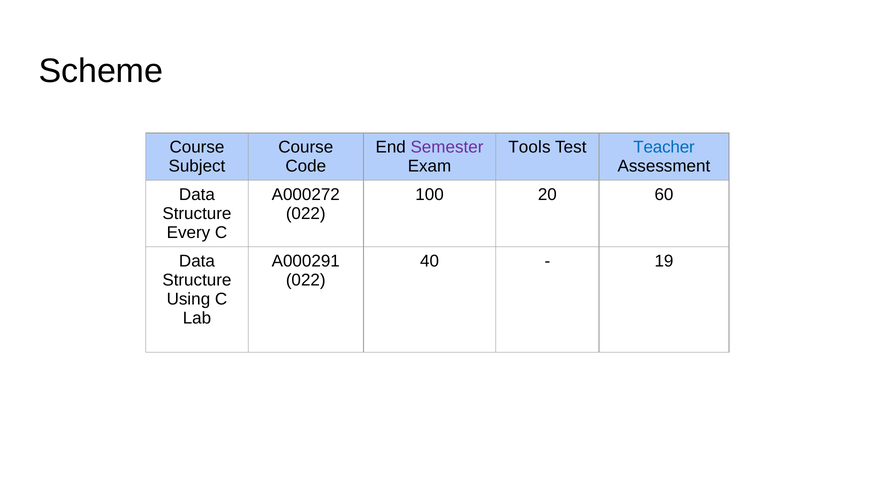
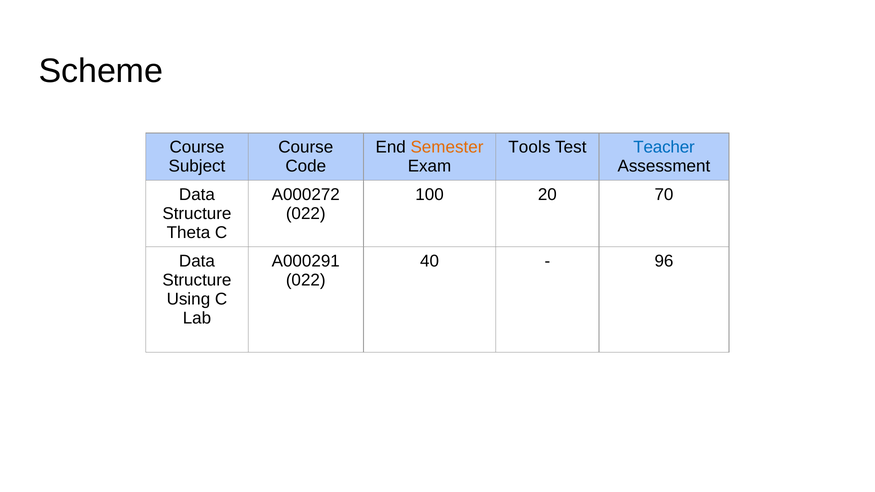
Semester colour: purple -> orange
60: 60 -> 70
Every: Every -> Theta
19: 19 -> 96
